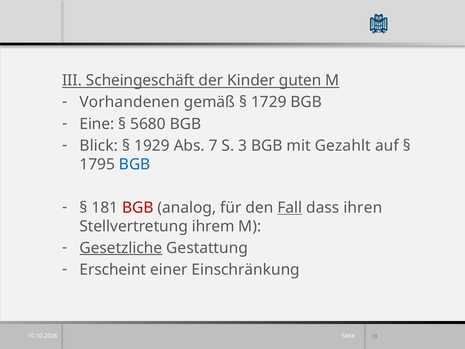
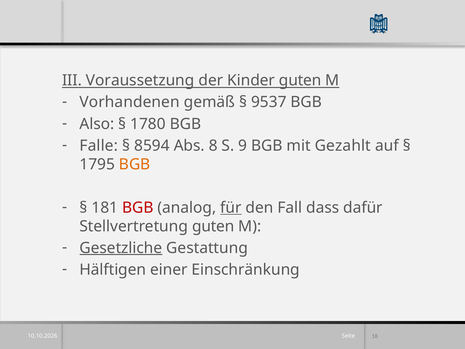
Scheingeschäft: Scheingeschäft -> Voraussetzung
1729: 1729 -> 9537
Eine: Eine -> Also
5680: 5680 -> 1780
Blick: Blick -> Falle
1929: 1929 -> 8594
7: 7 -> 8
3: 3 -> 9
BGB at (135, 164) colour: blue -> orange
für underline: none -> present
Fall underline: present -> none
ihren: ihren -> dafür
Stellvertretung ihrem: ihrem -> guten
Erscheint: Erscheint -> Hälftigen
